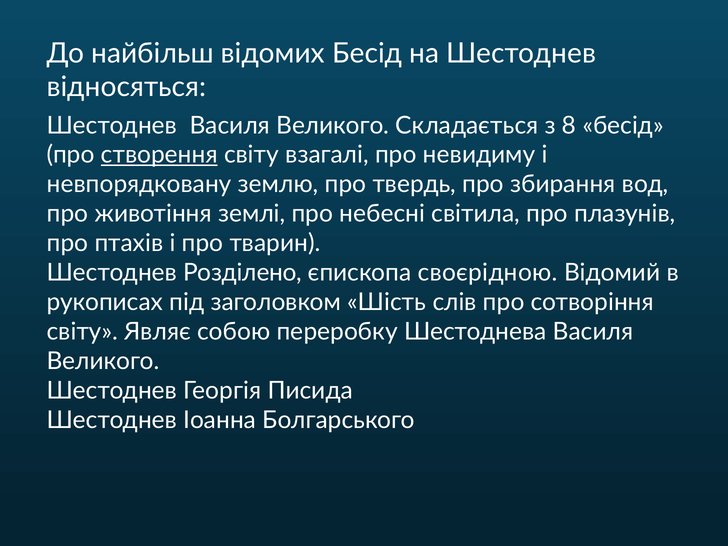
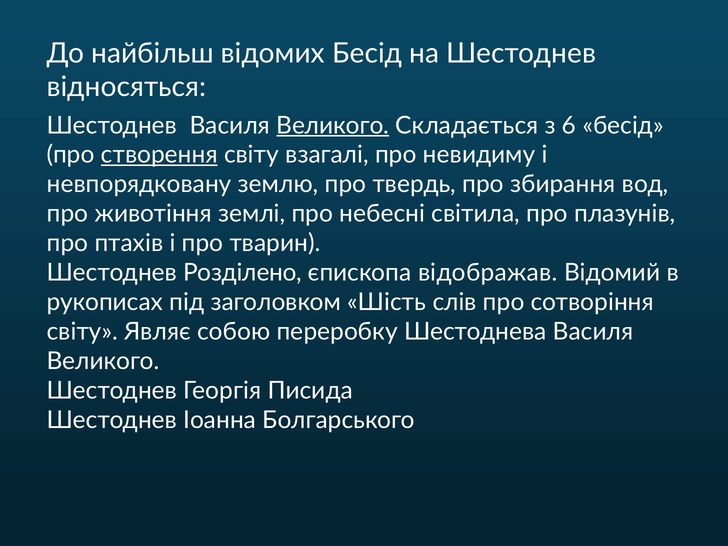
Великого at (333, 125) underline: none -> present
8: 8 -> 6
своєрідною: своєрідною -> відображав
